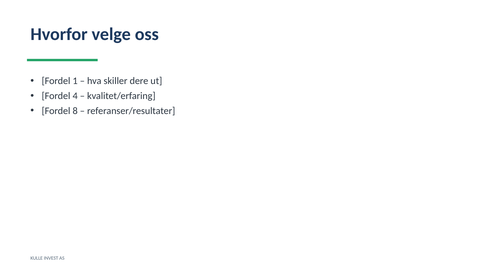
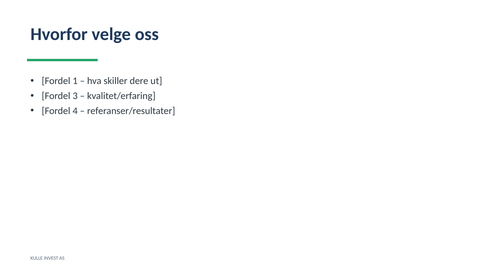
4: 4 -> 3
8: 8 -> 4
